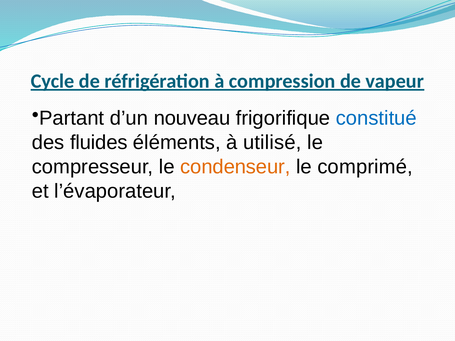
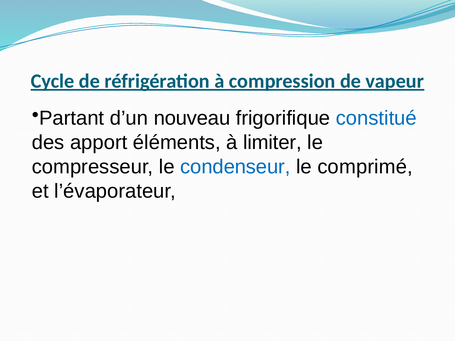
fluides: fluides -> apport
utilisé: utilisé -> limiter
condenseur colour: orange -> blue
